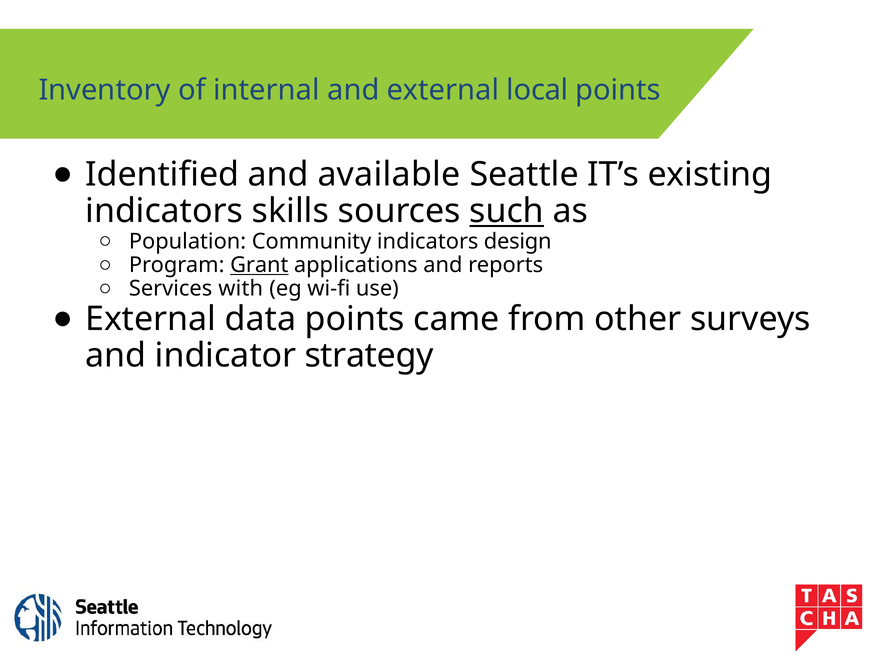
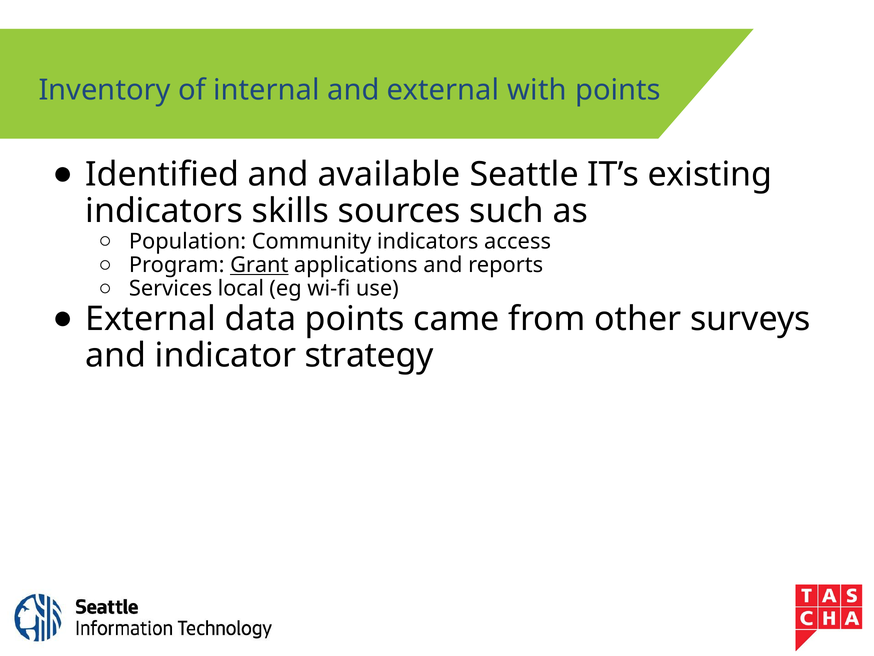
local: local -> with
such underline: present -> none
design: design -> access
with: with -> local
